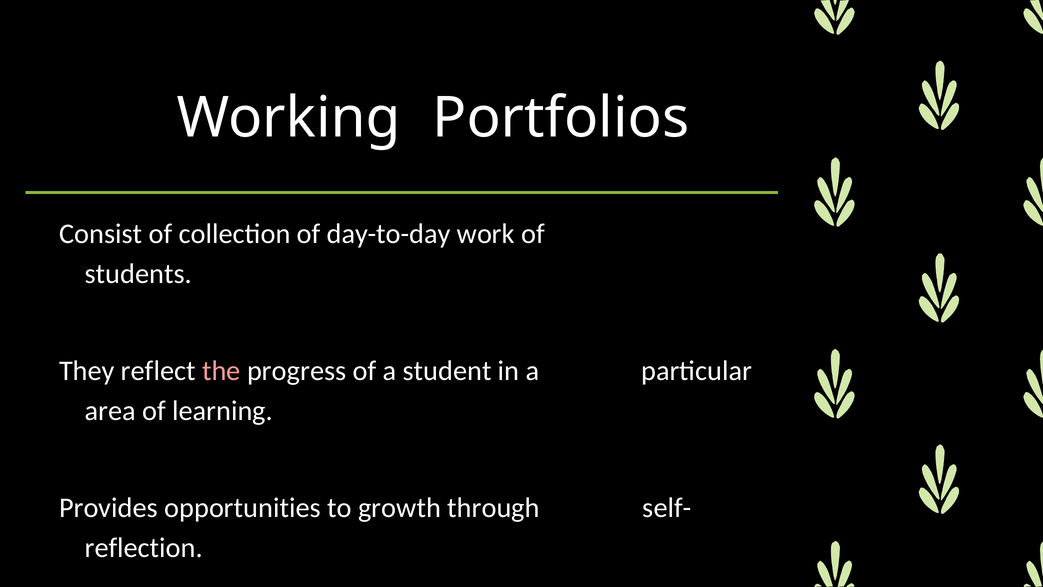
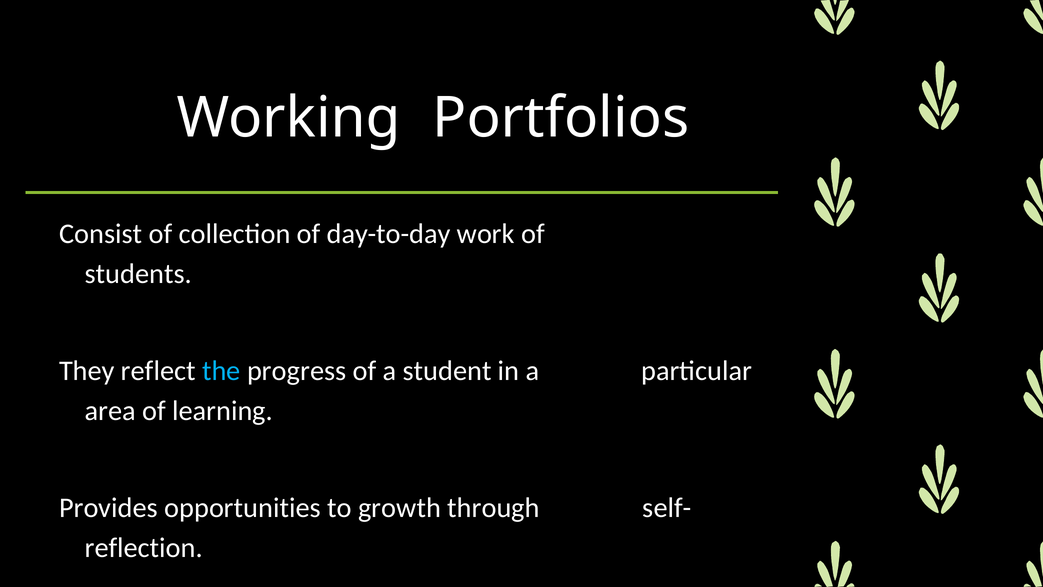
the colour: pink -> light blue
